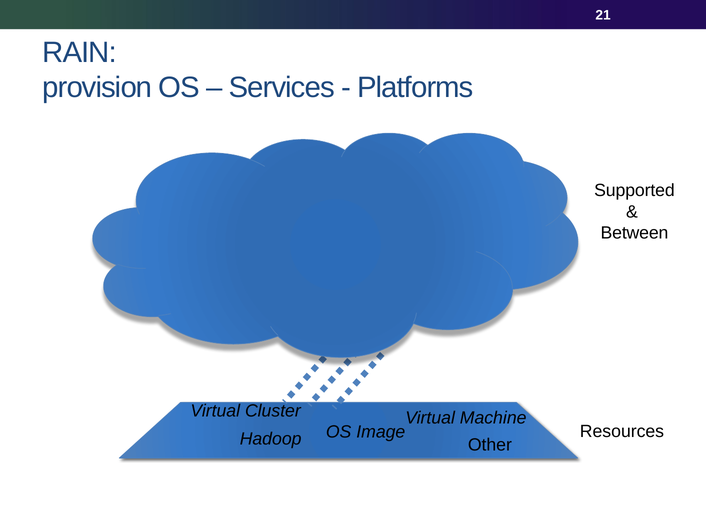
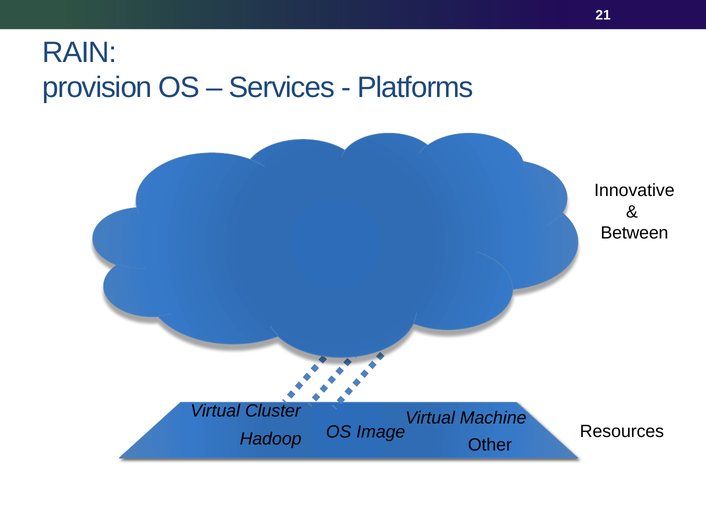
Supported: Supported -> Innovative
